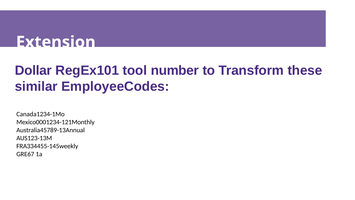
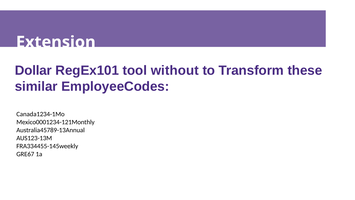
number: number -> without
